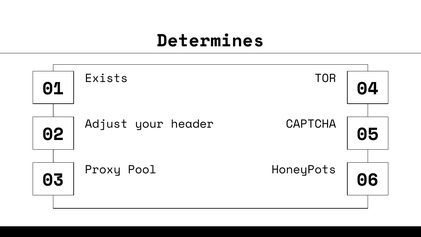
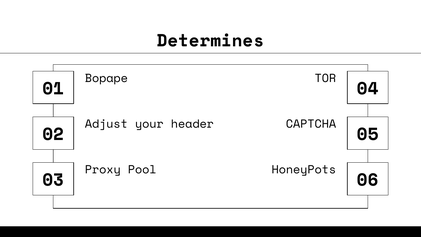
Exists: Exists -> Bopape
